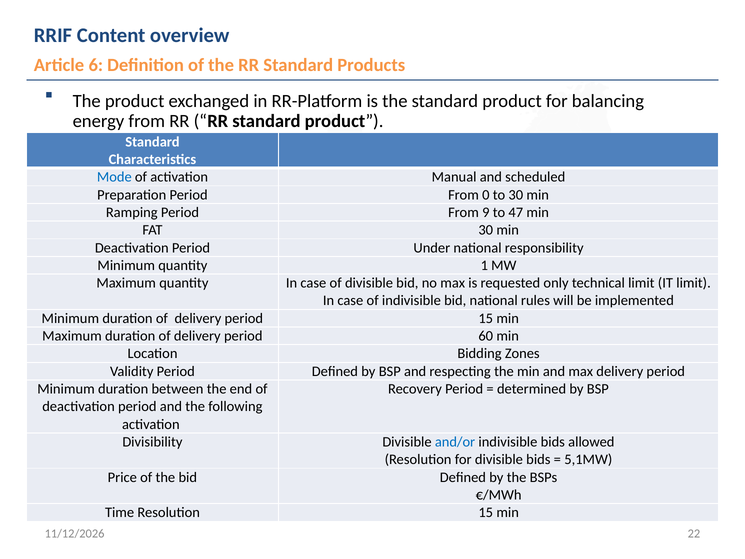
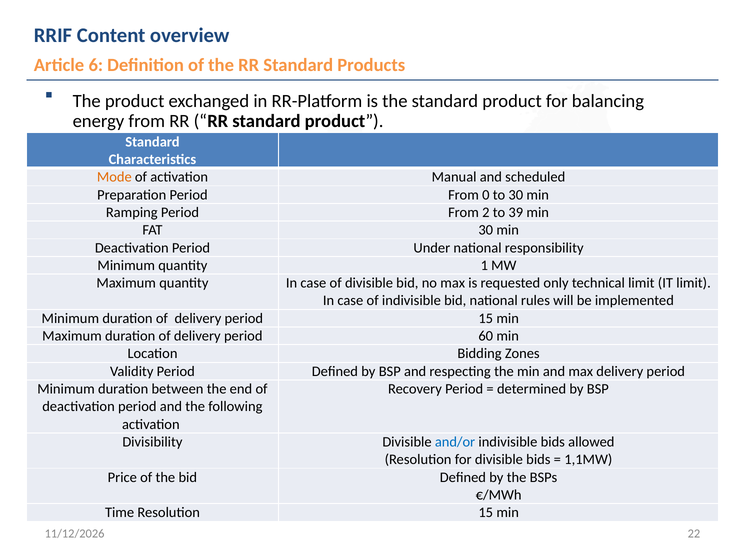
Mode colour: blue -> orange
9: 9 -> 2
47: 47 -> 39
5,1MW: 5,1MW -> 1,1MW
